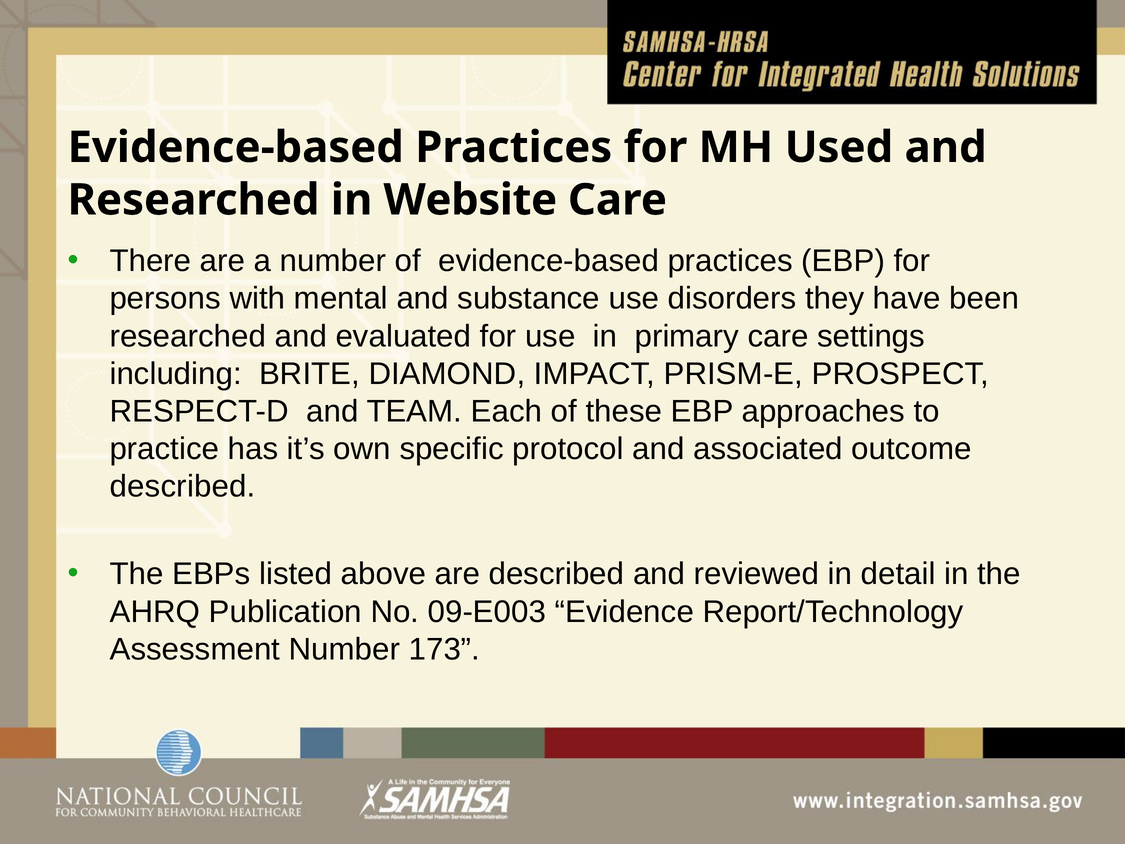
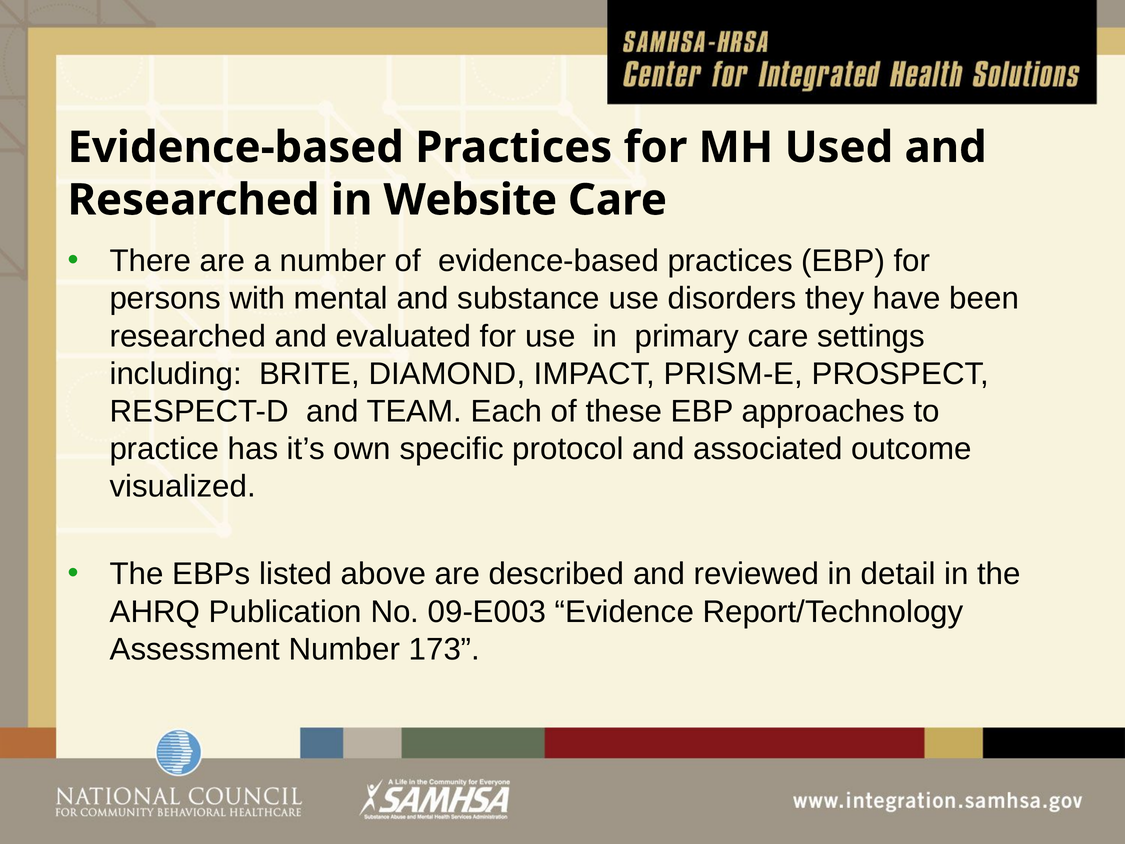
described at (183, 486): described -> visualized
